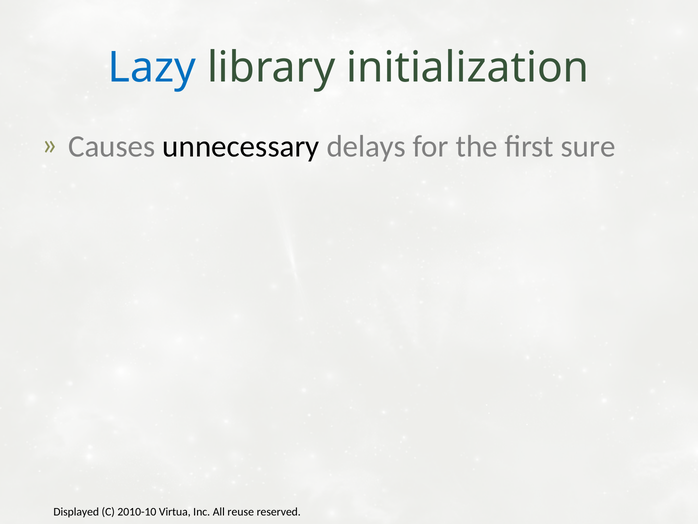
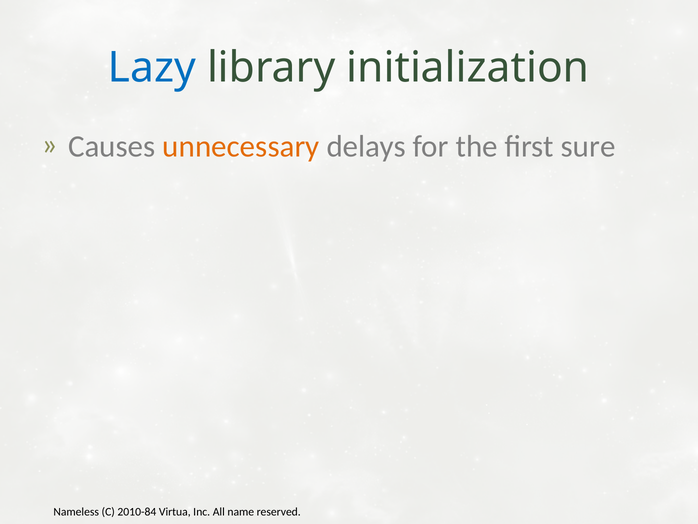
unnecessary colour: black -> orange
Displayed: Displayed -> Nameless
2010-10: 2010-10 -> 2010-84
reuse: reuse -> name
